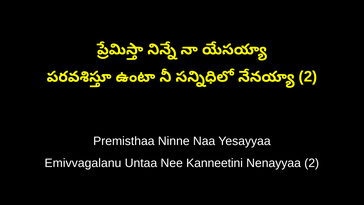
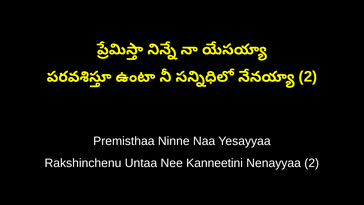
Emivvagalanu: Emivvagalanu -> Rakshinchenu
